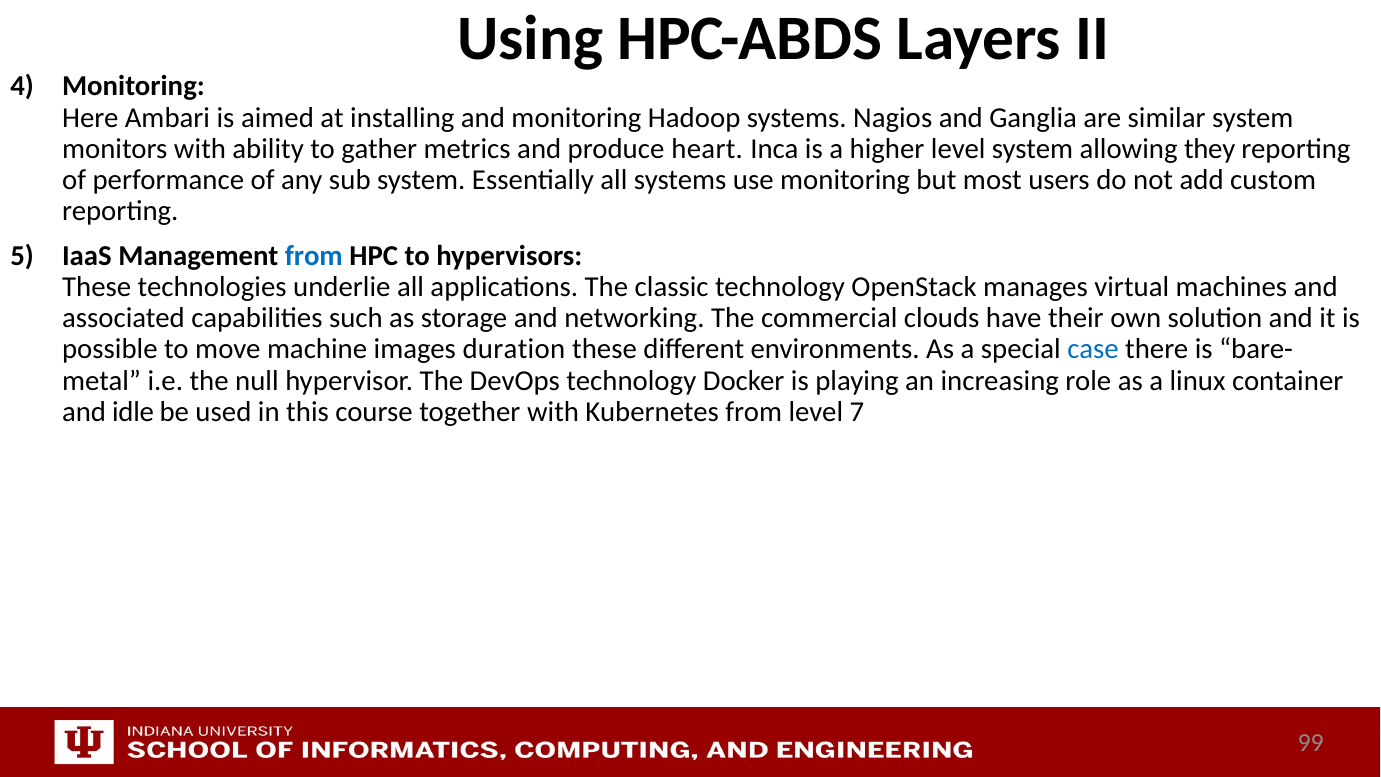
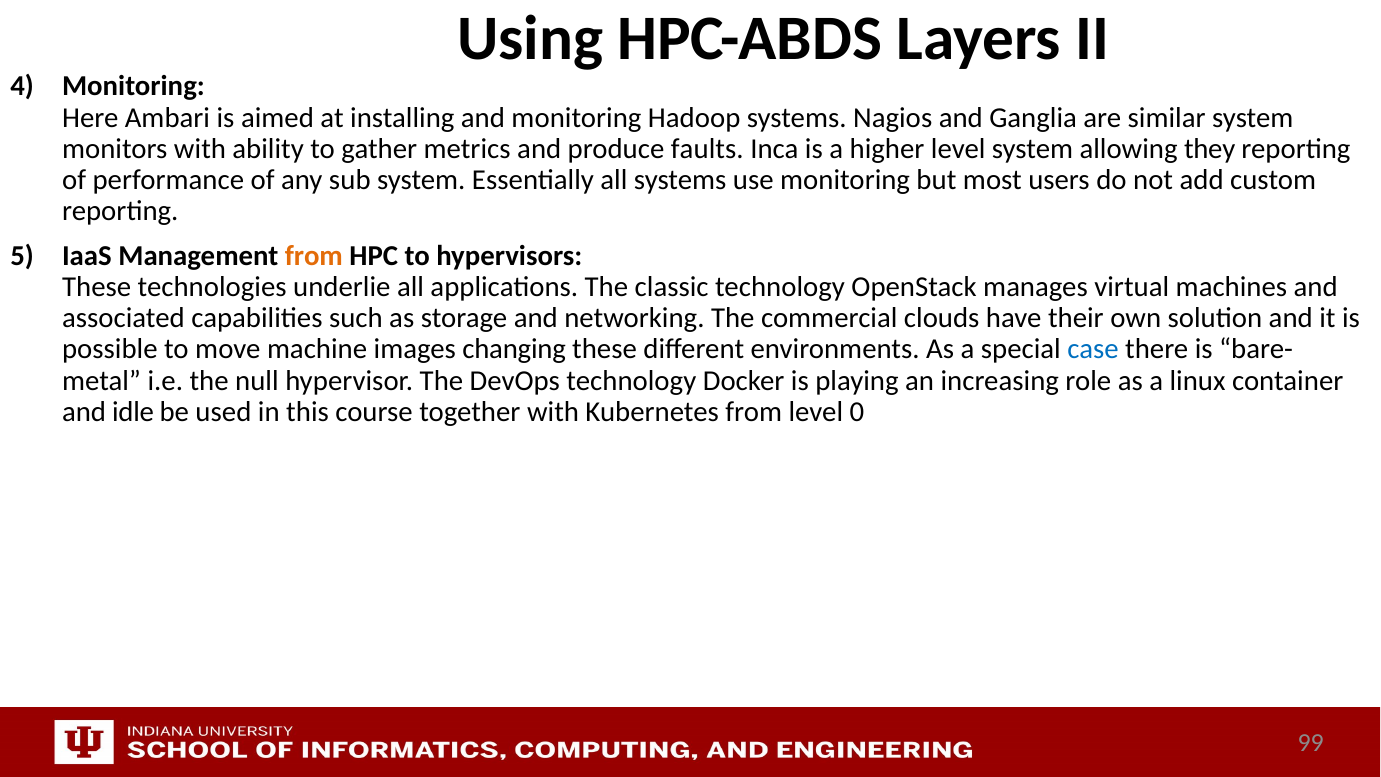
heart: heart -> faults
from at (314, 256) colour: blue -> orange
duration: duration -> changing
7: 7 -> 0
